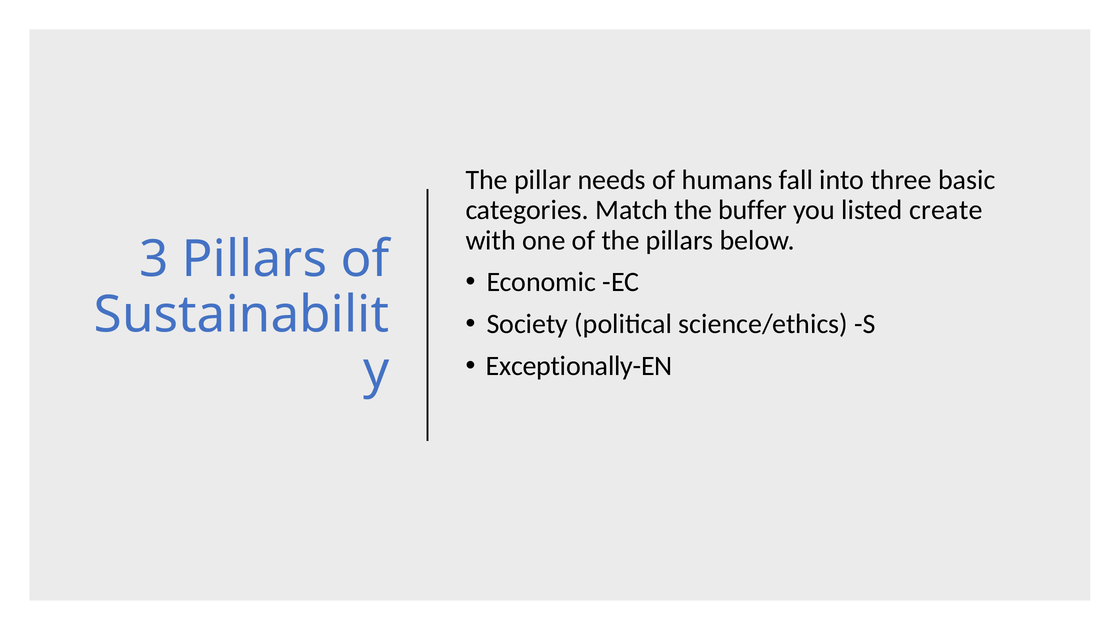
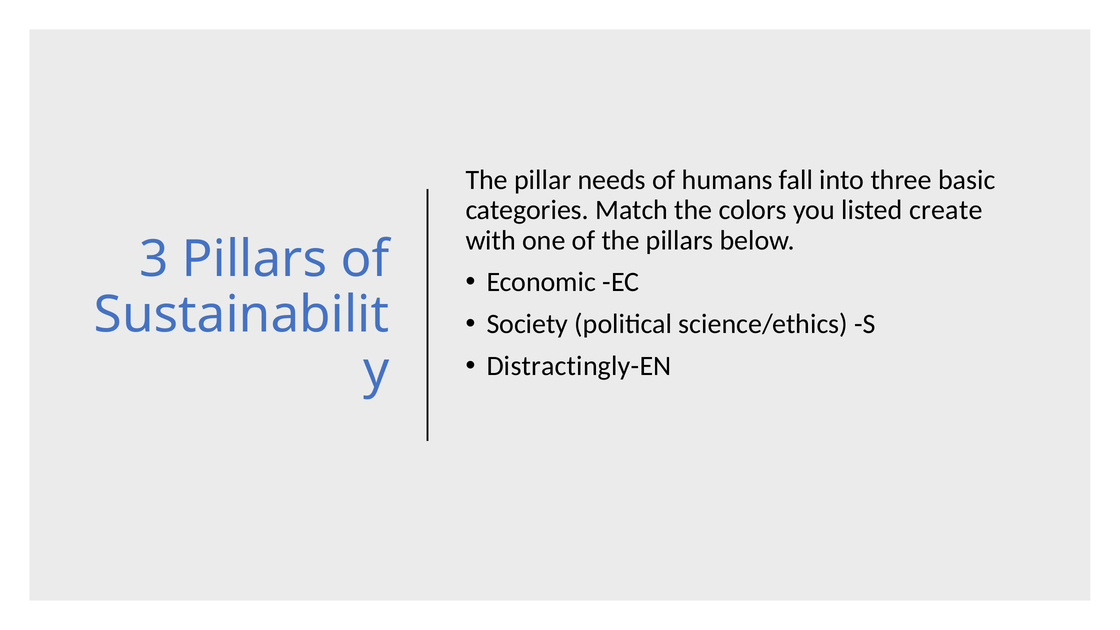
buffer: buffer -> colors
Exceptionally-EN: Exceptionally-EN -> Distractingly-EN
